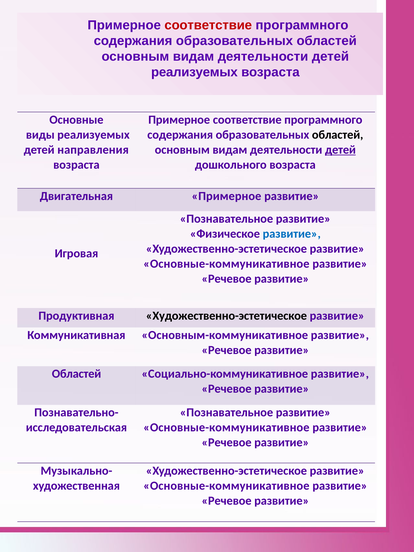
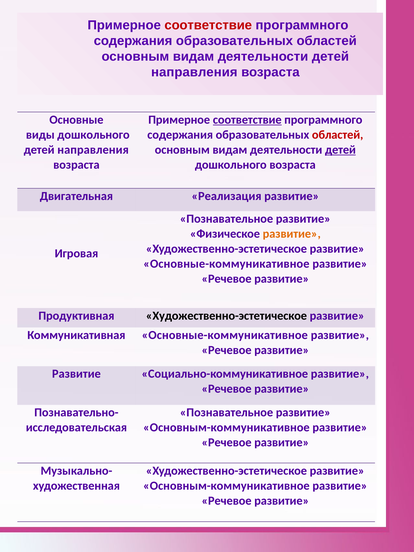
реализуемых at (194, 72): реализуемых -> направления
соответствие at (247, 120) underline: none -> present
виды реализуемых: реализуемых -> дошкольного
областей at (338, 135) colour: black -> red
Двигательная Примерное: Примерное -> Реализация
развитие at (292, 234) colour: blue -> orange
Коммуникативная Основным-коммуникативное: Основным-коммуникативное -> Основные-коммуникативное
Областей at (77, 374): Областей -> Развитие
Основные-коммуникативное at (226, 428): Основные-коммуникативное -> Основным-коммуникативное
Основные-коммуникативное at (226, 486): Основные-коммуникативное -> Основным-коммуникативное
